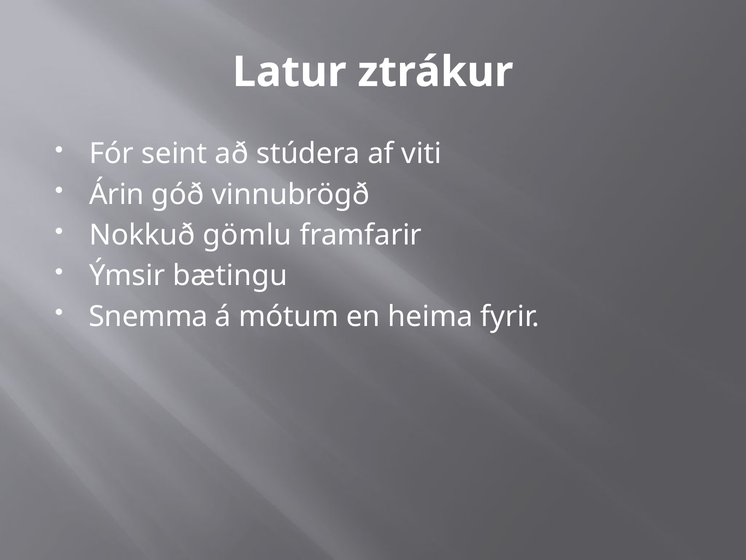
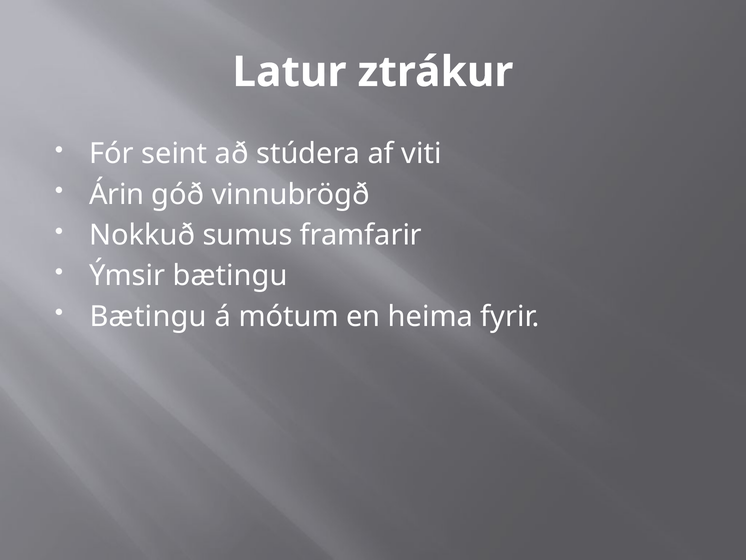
gömlu: gömlu -> sumus
Snemma at (148, 316): Snemma -> Bætingu
